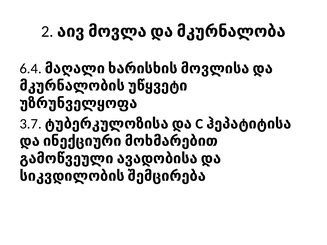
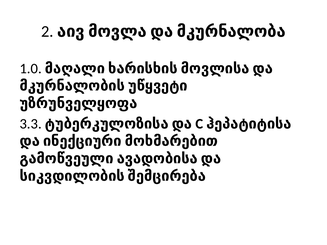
6.4: 6.4 -> 1.0
3.7: 3.7 -> 3.3
